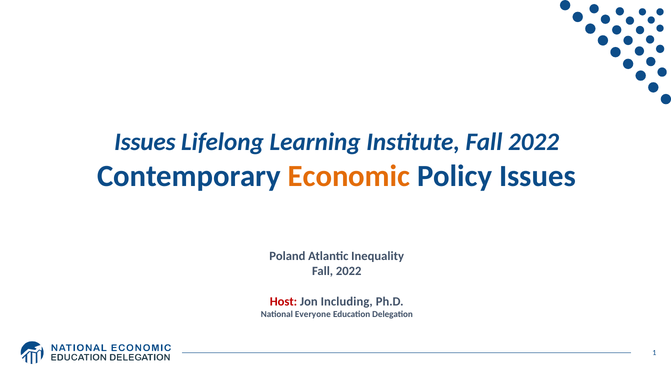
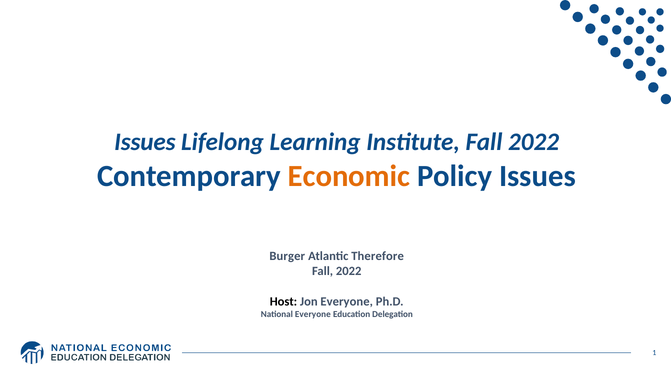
Poland: Poland -> Burger
Inequality: Inequality -> Therefore
Host colour: red -> black
Jon Including: Including -> Everyone
